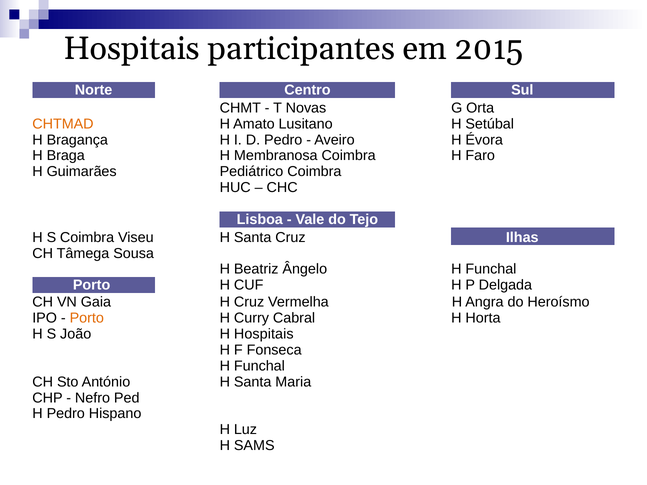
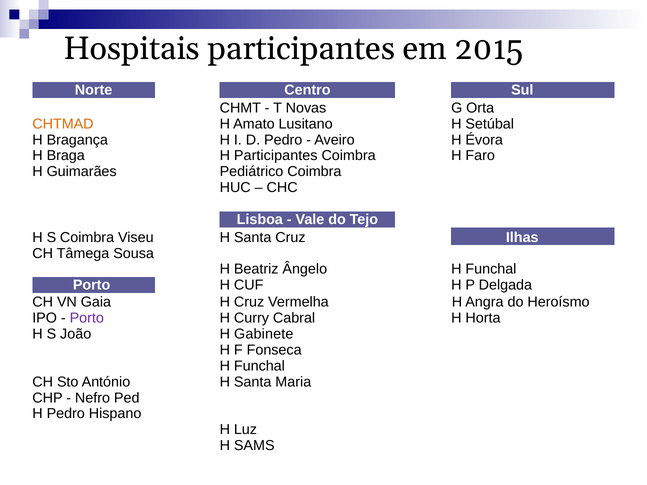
H Membranosa: Membranosa -> Participantes
Porto at (87, 318) colour: orange -> purple
H Hospitais: Hospitais -> Gabinete
